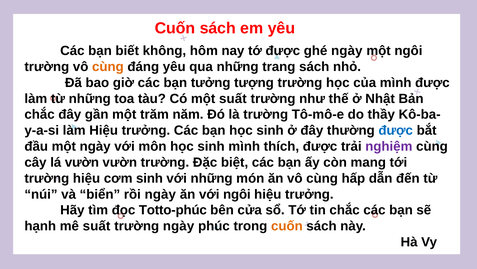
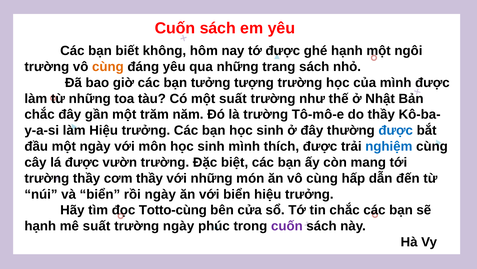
ghé ngày: ngày -> hạnh
nghiệm colour: purple -> blue
lá vườn: vườn -> được
trường hiệu: hiệu -> thầy
cơm sinh: sinh -> thầy
với ngôi: ngôi -> biển
Totto-phúc: Totto-phúc -> Totto-cùng
cuốn at (287, 226) colour: orange -> purple
